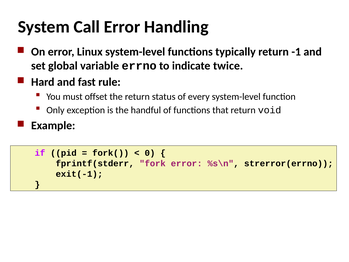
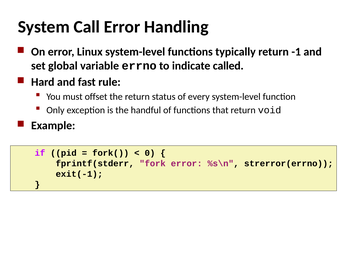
twice: twice -> called
